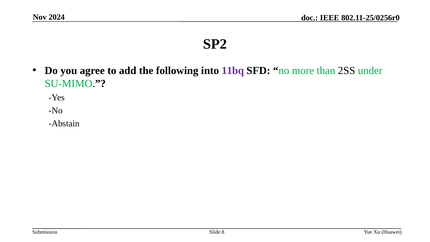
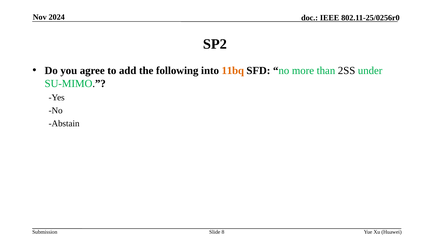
11bq colour: purple -> orange
